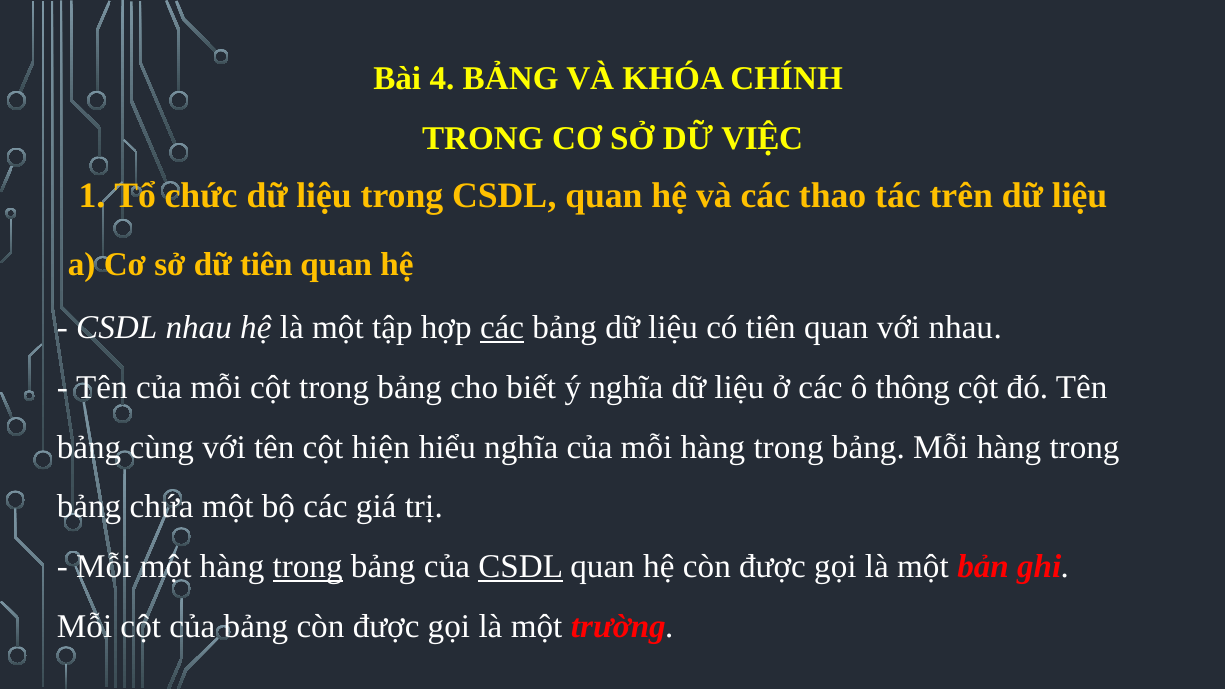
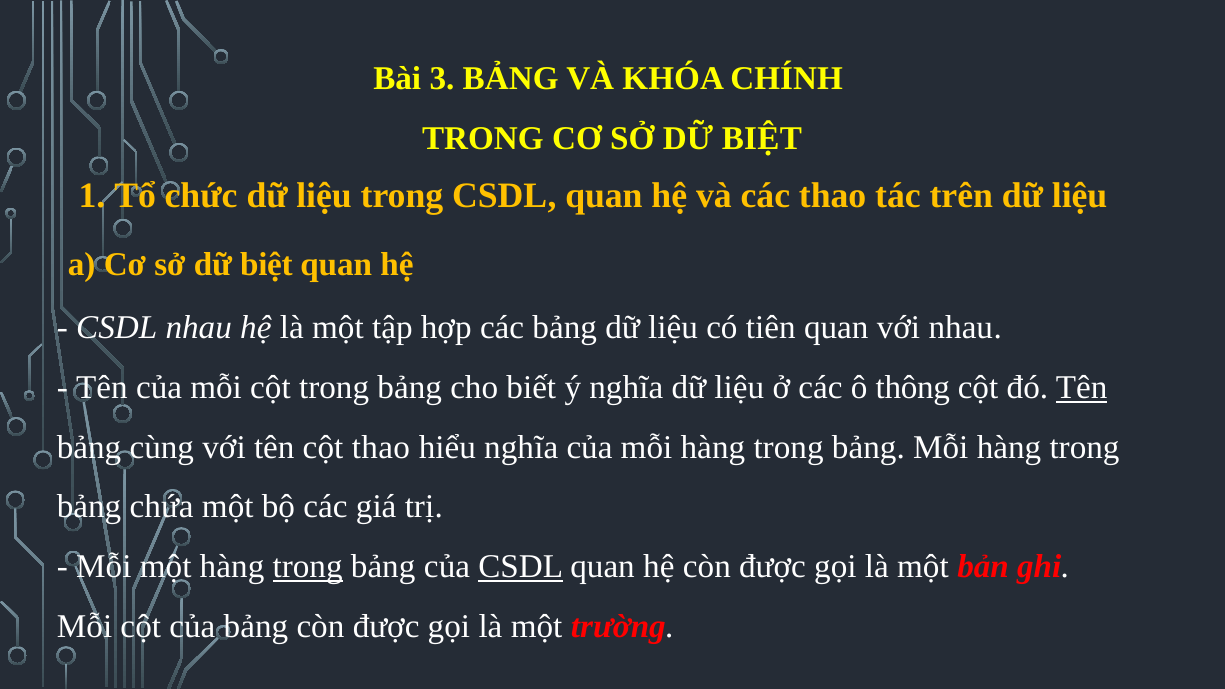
4: 4 -> 3
VIỆC at (762, 139): VIỆC -> BIỆT
tiên at (266, 264): tiên -> biệt
các at (502, 328) underline: present -> none
Tên at (1082, 387) underline: none -> present
cột hiện: hiện -> thao
